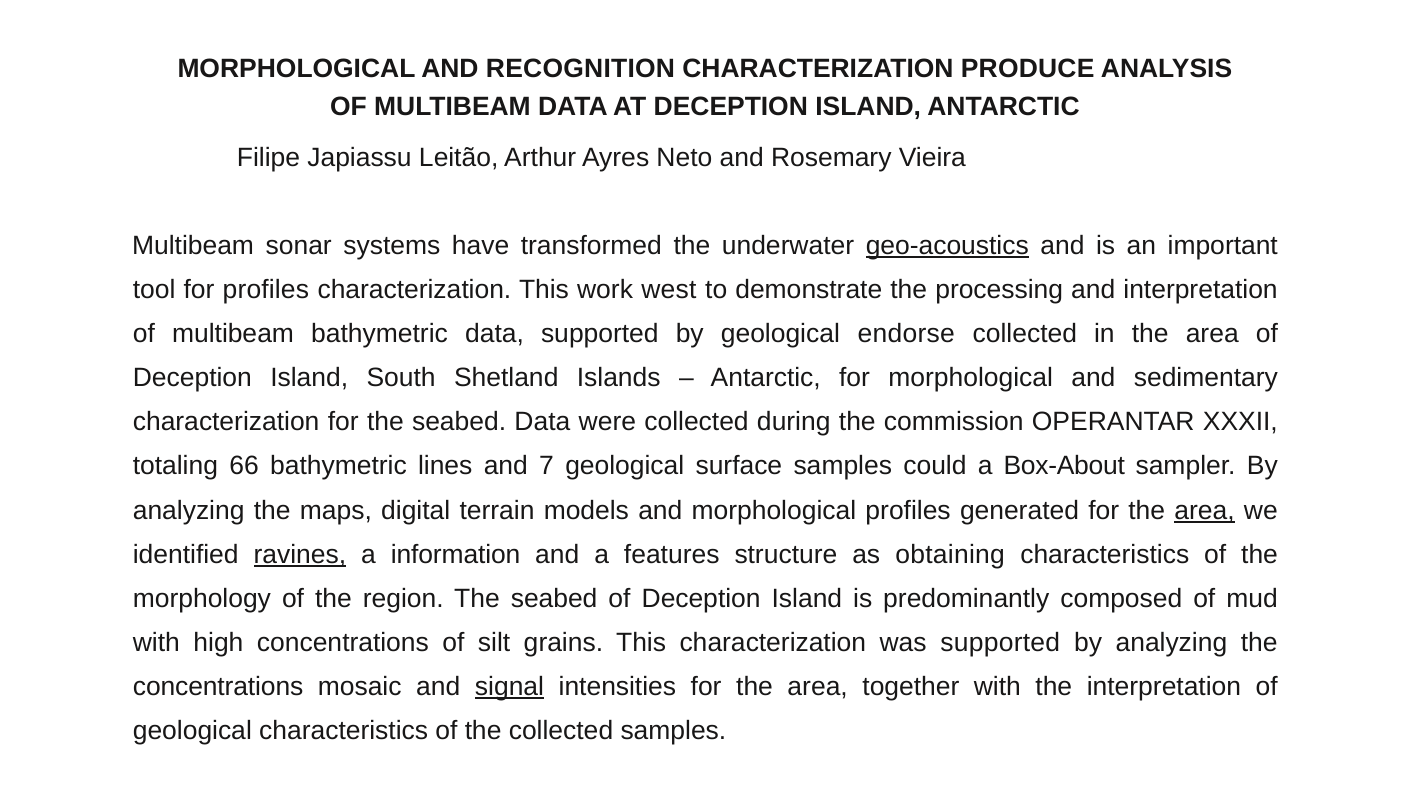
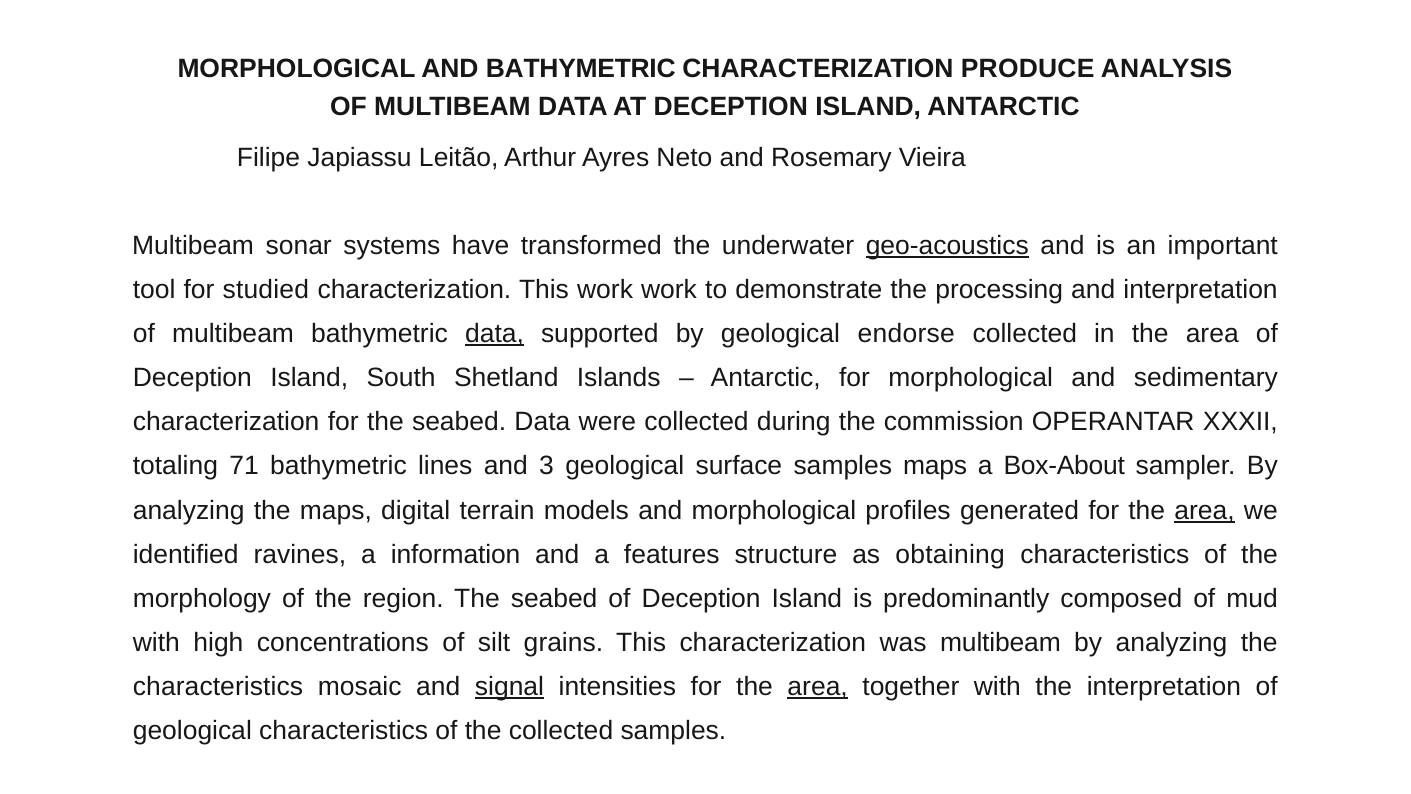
AND RECOGNITION: RECOGNITION -> BATHYMETRIC
for profiles: profiles -> studied
work west: west -> work
data at (494, 334) underline: none -> present
66: 66 -> 71
7: 7 -> 3
samples could: could -> maps
ravines underline: present -> none
was supported: supported -> multibeam
concentrations at (218, 687): concentrations -> characteristics
area at (818, 687) underline: none -> present
